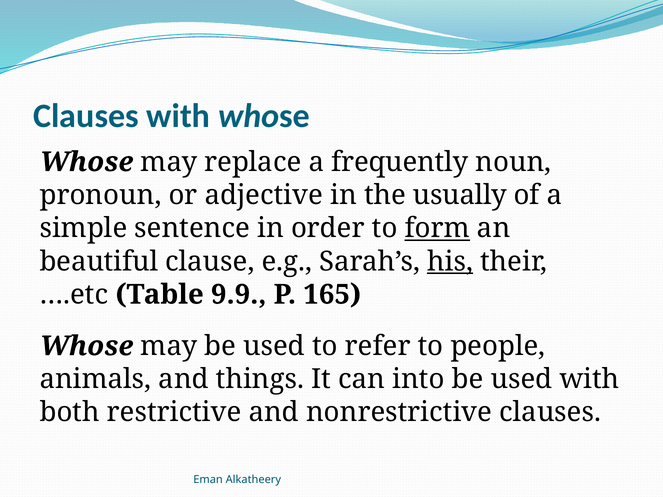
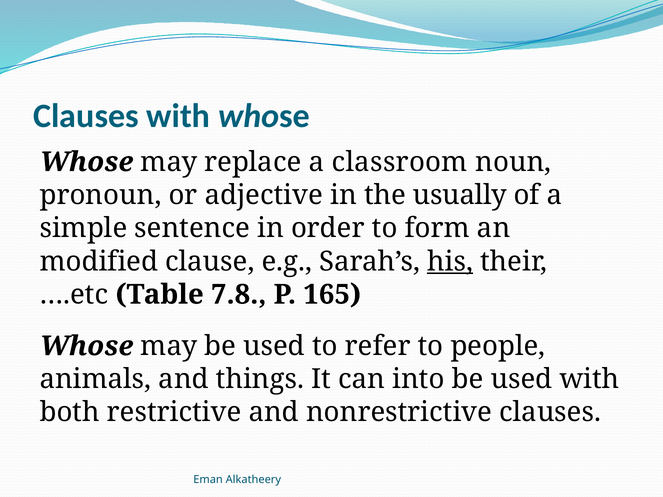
frequently: frequently -> classroom
form underline: present -> none
beautiful: beautiful -> modified
9.9: 9.9 -> 7.8
